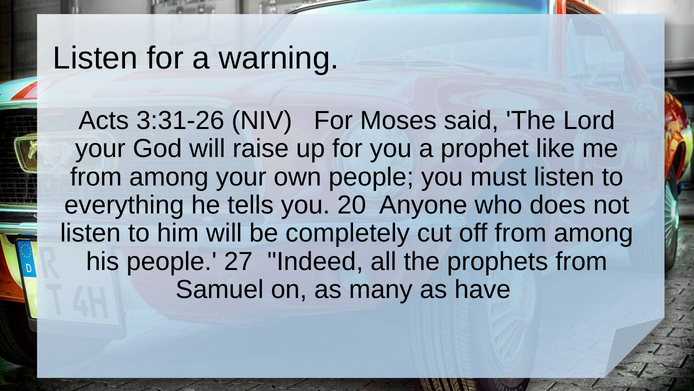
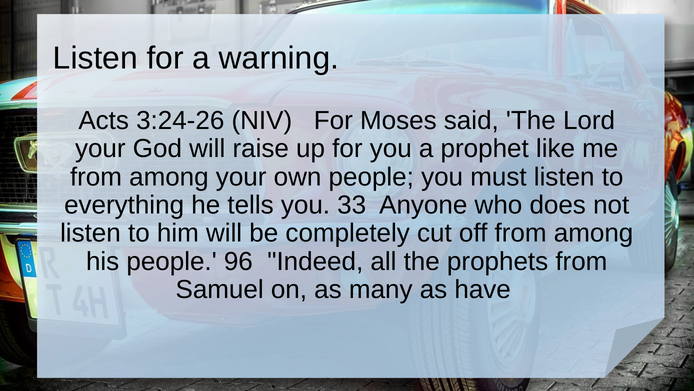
3:31-26: 3:31-26 -> 3:24-26
20: 20 -> 33
27: 27 -> 96
